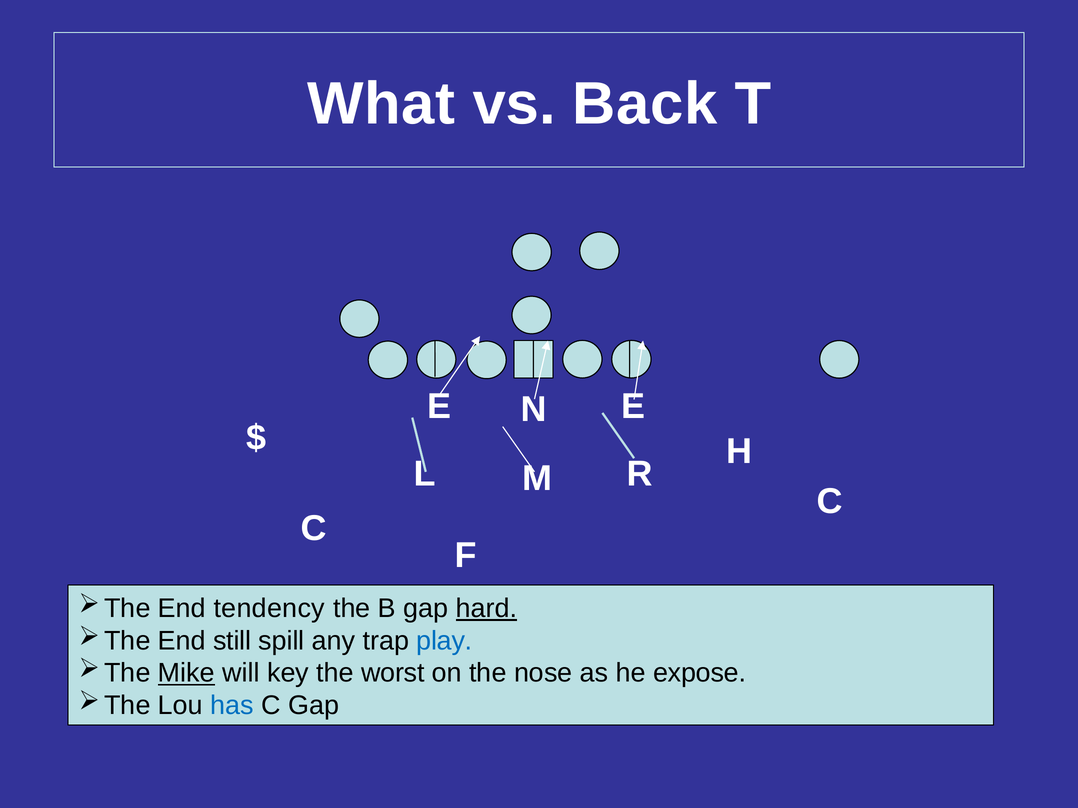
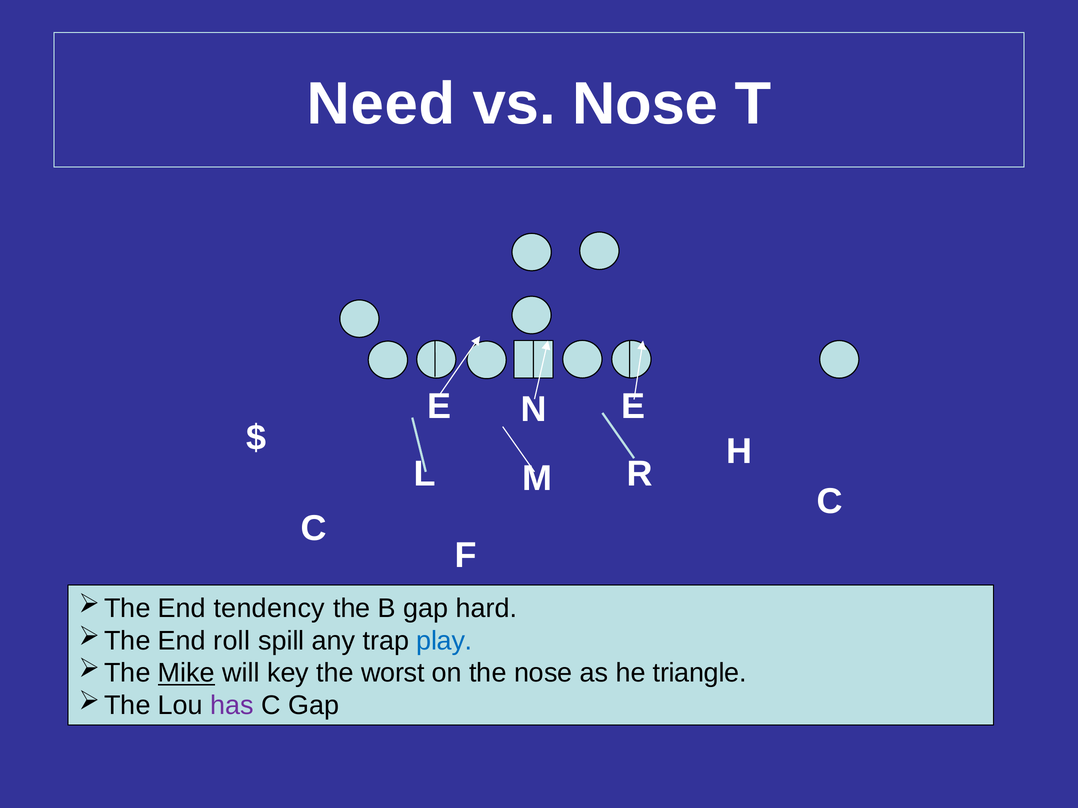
What: What -> Need
vs Back: Back -> Nose
hard underline: present -> none
still: still -> roll
expose: expose -> triangle
has colour: blue -> purple
